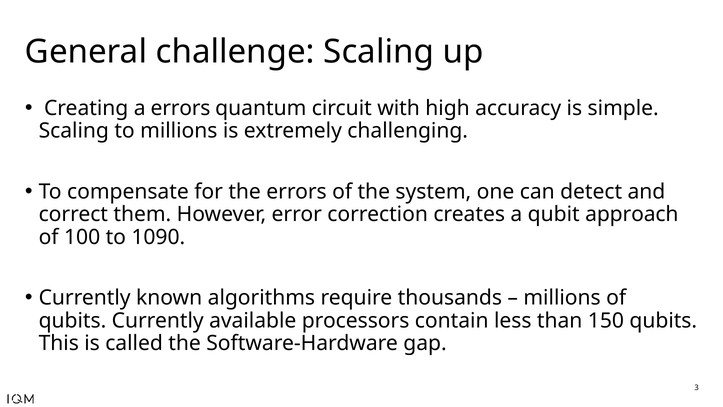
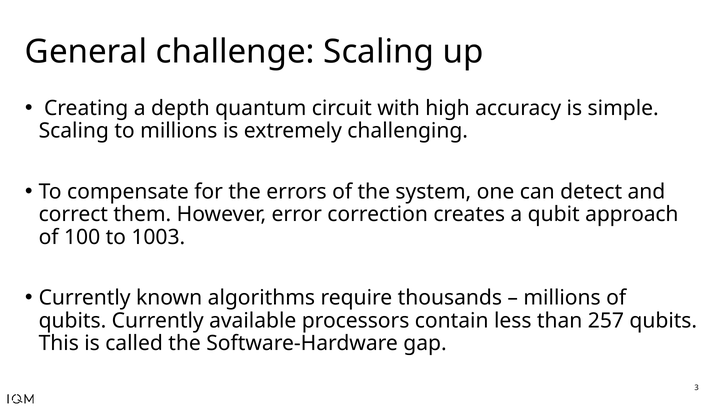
a errors: errors -> depth
1090: 1090 -> 1003
150: 150 -> 257
